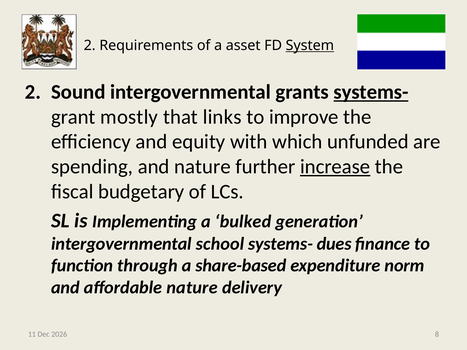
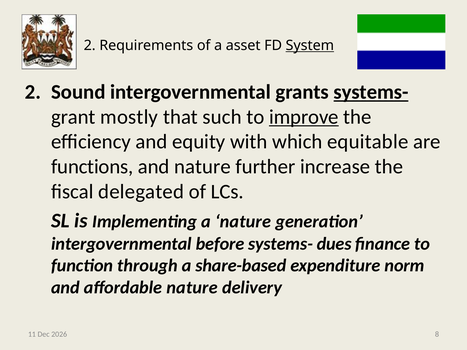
links: links -> such
improve underline: none -> present
unfunded: unfunded -> equitable
spending: spending -> functions
increase underline: present -> none
budgetary: budgetary -> delegated
a bulked: bulked -> nature
school: school -> before
